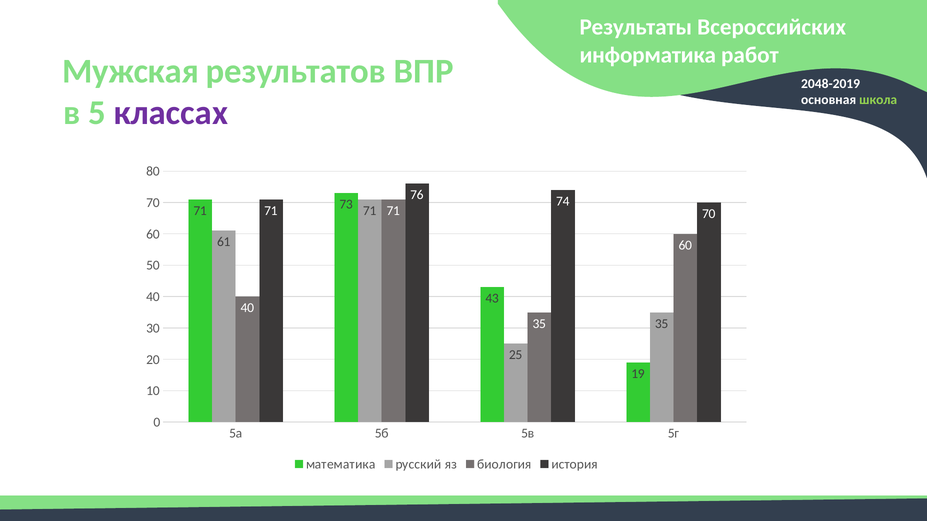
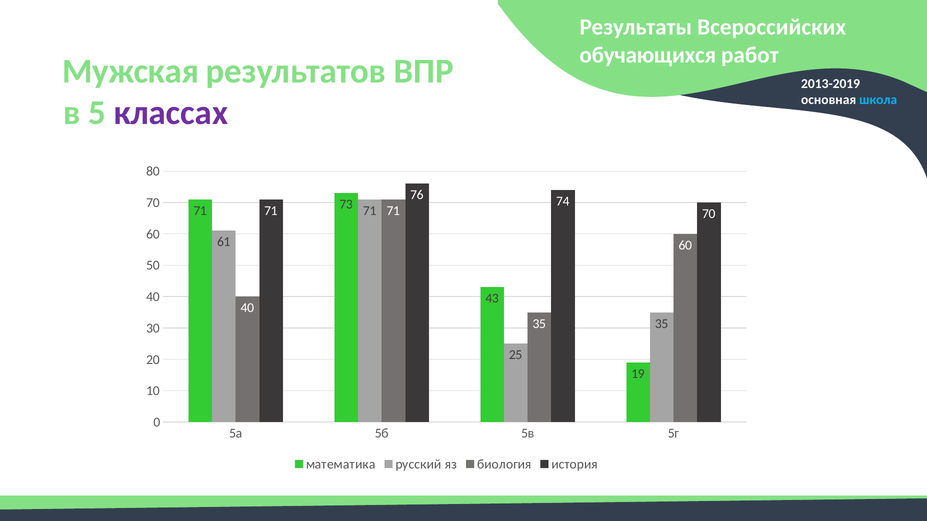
информатика: информатика -> обучающихся
2048-2019: 2048-2019 -> 2013-2019
школа colour: light green -> light blue
